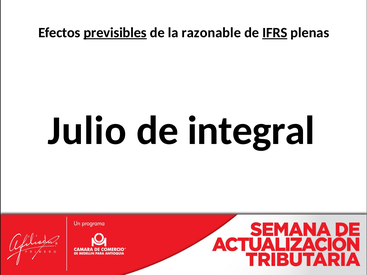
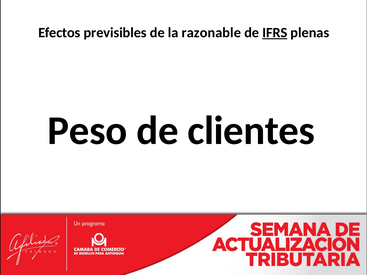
previsibles underline: present -> none
Julio: Julio -> Peso
integral: integral -> clientes
